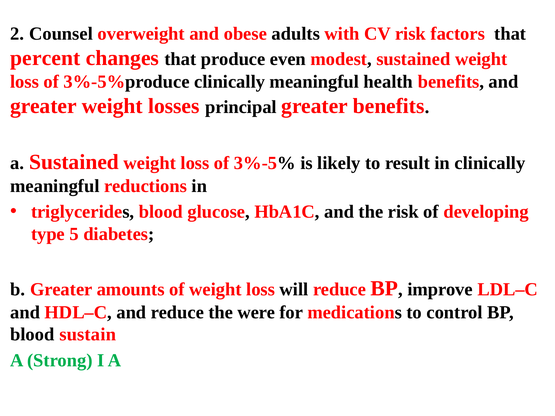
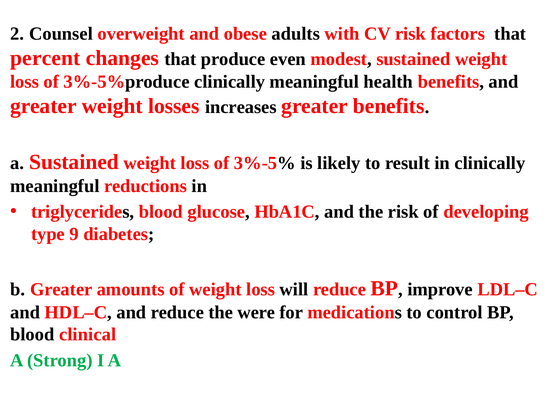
principal: principal -> increases
5: 5 -> 9
sustain: sustain -> clinical
